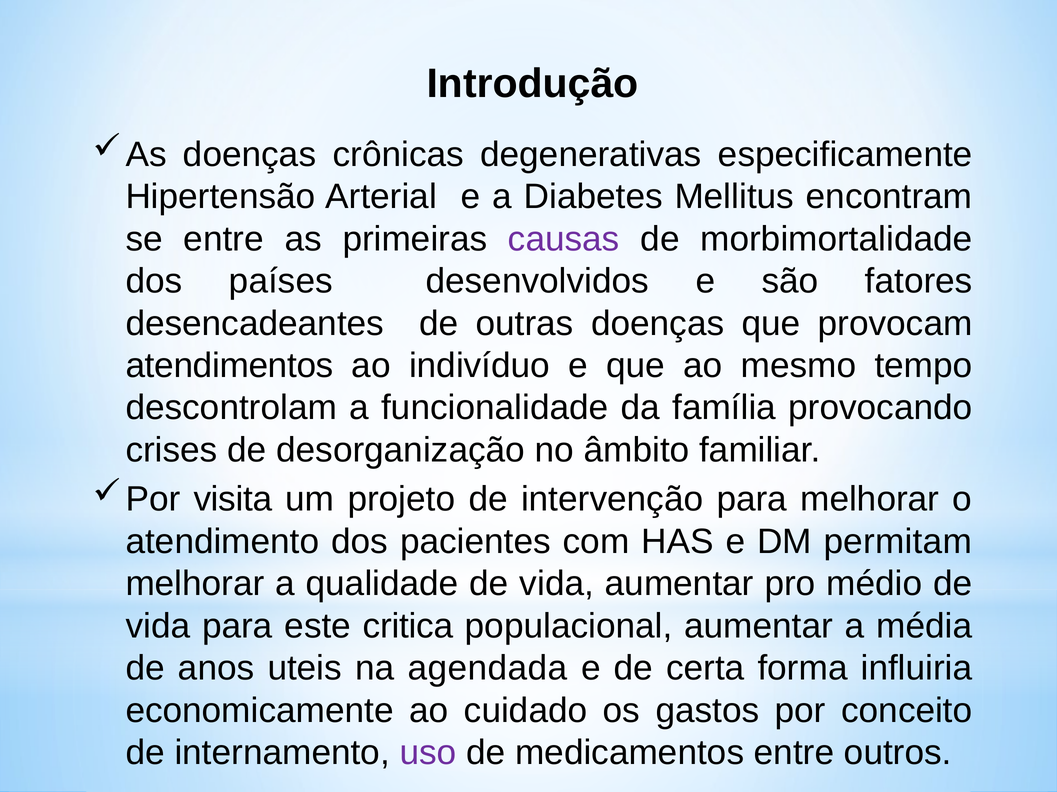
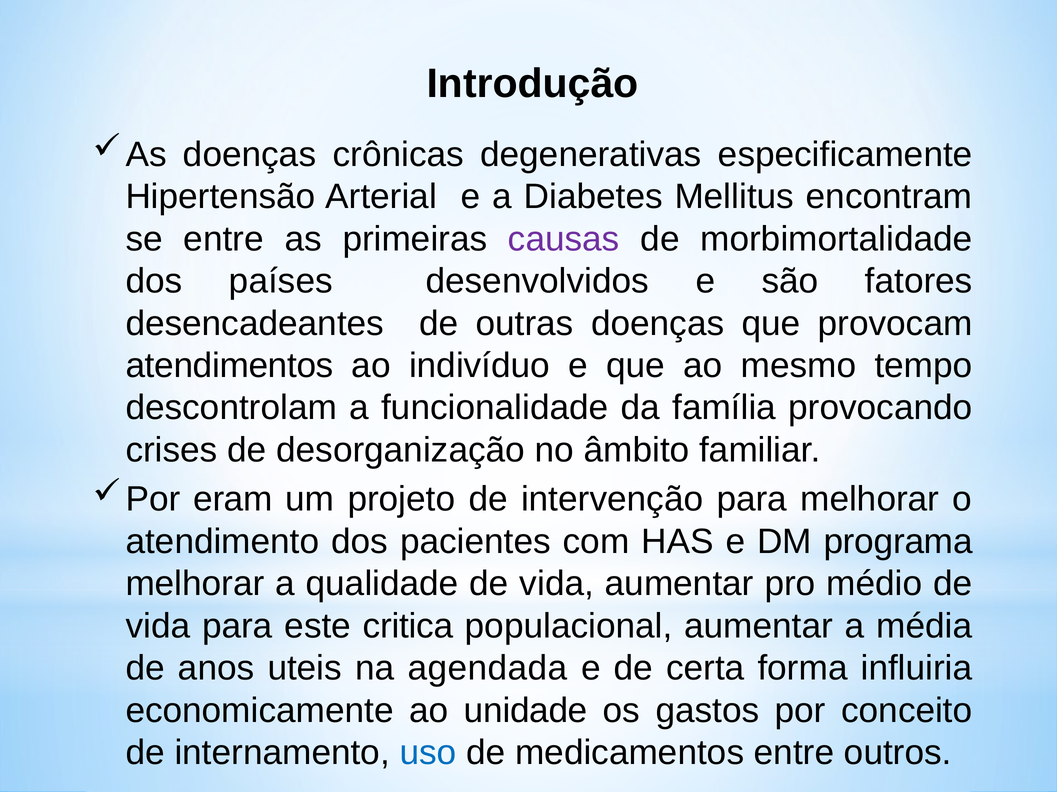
visita: visita -> eram
permitam: permitam -> programa
cuidado: cuidado -> unidade
uso colour: purple -> blue
